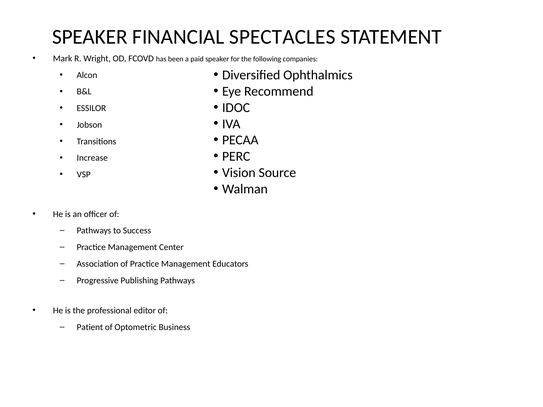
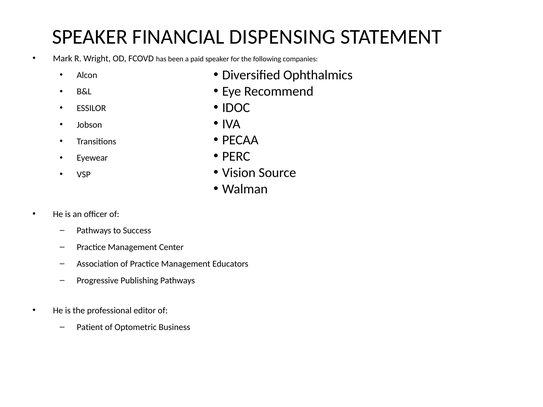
SPECTACLES: SPECTACLES -> DISPENSING
Increase: Increase -> Eyewear
